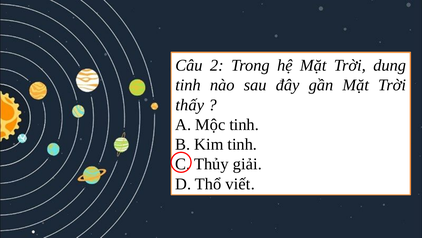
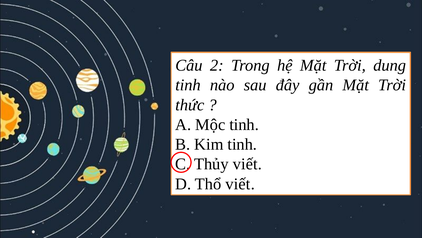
thấy: thấy -> thức
Thủy giải: giải -> viết
